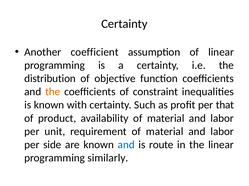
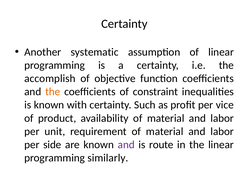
coefficient: coefficient -> systematic
distribution: distribution -> accomplish
that: that -> vice
and at (126, 145) colour: blue -> purple
